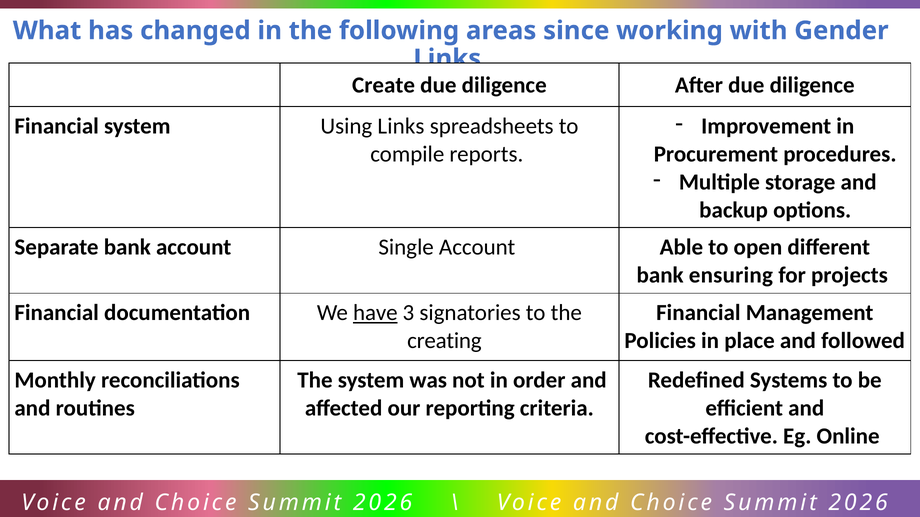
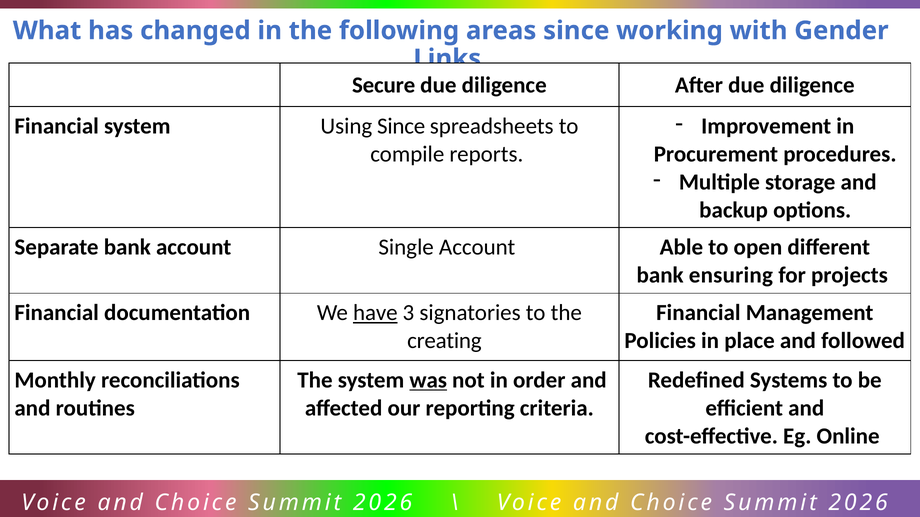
Create: Create -> Secure
Using Links: Links -> Since
was underline: none -> present
